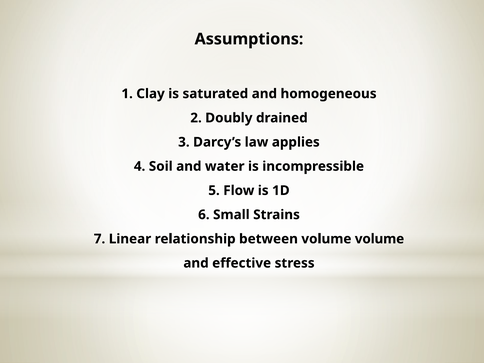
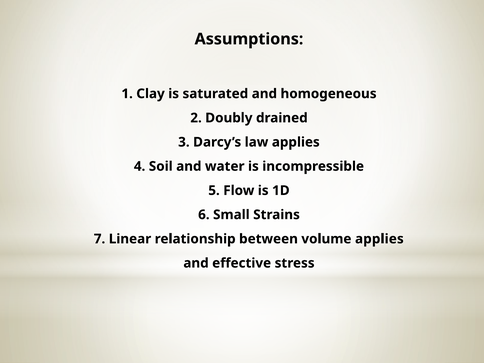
volume volume: volume -> applies
